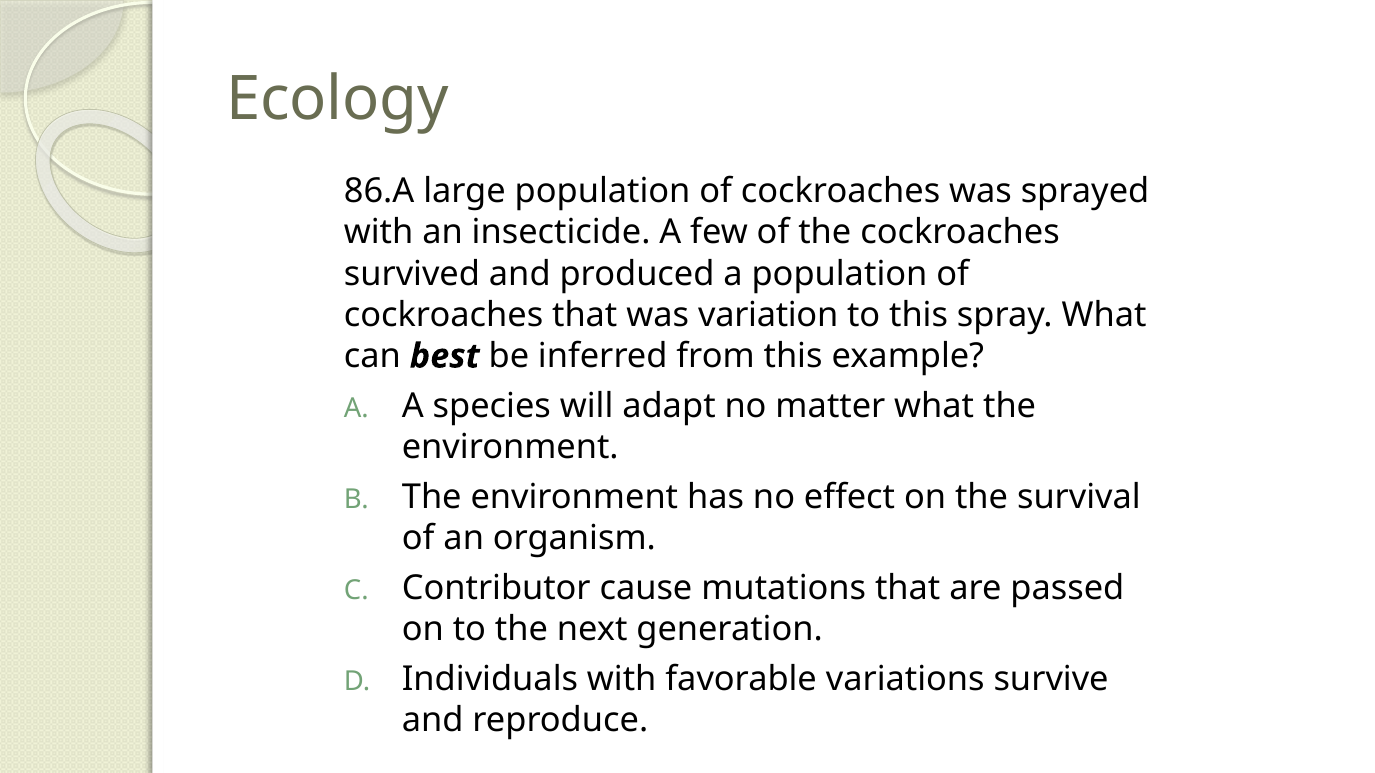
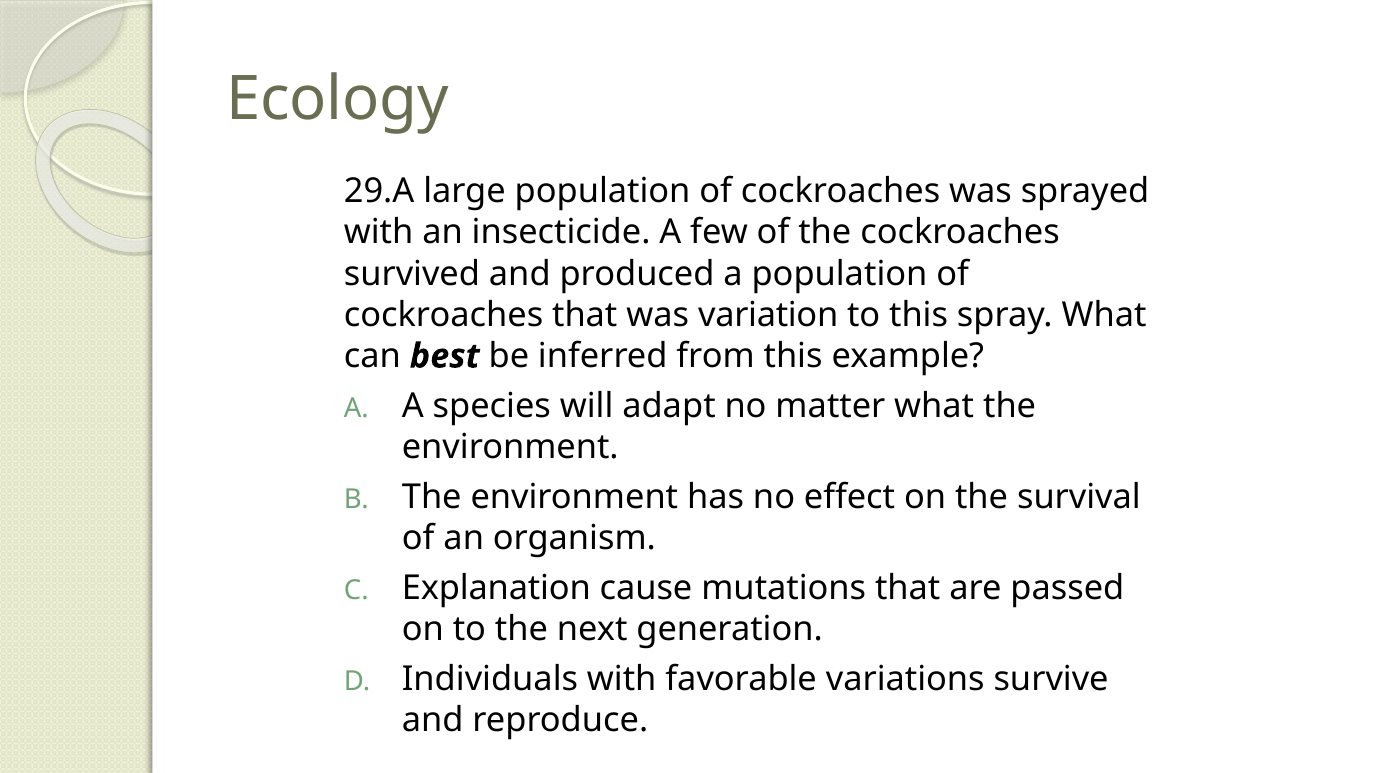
86.A: 86.A -> 29.A
Contributor: Contributor -> Explanation
